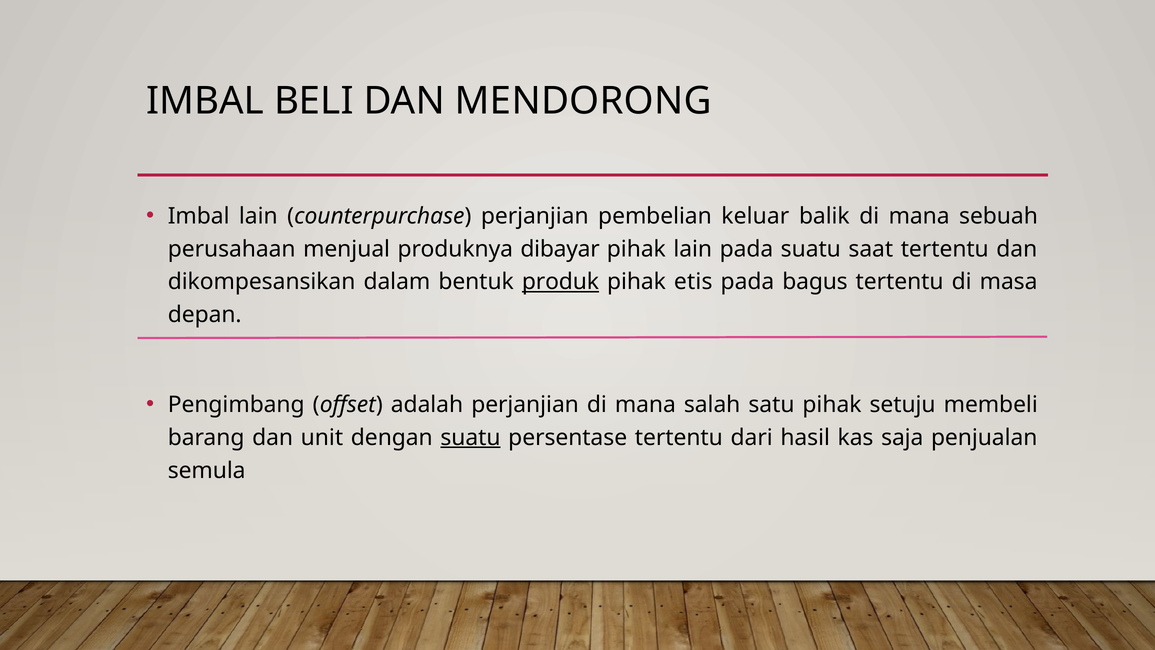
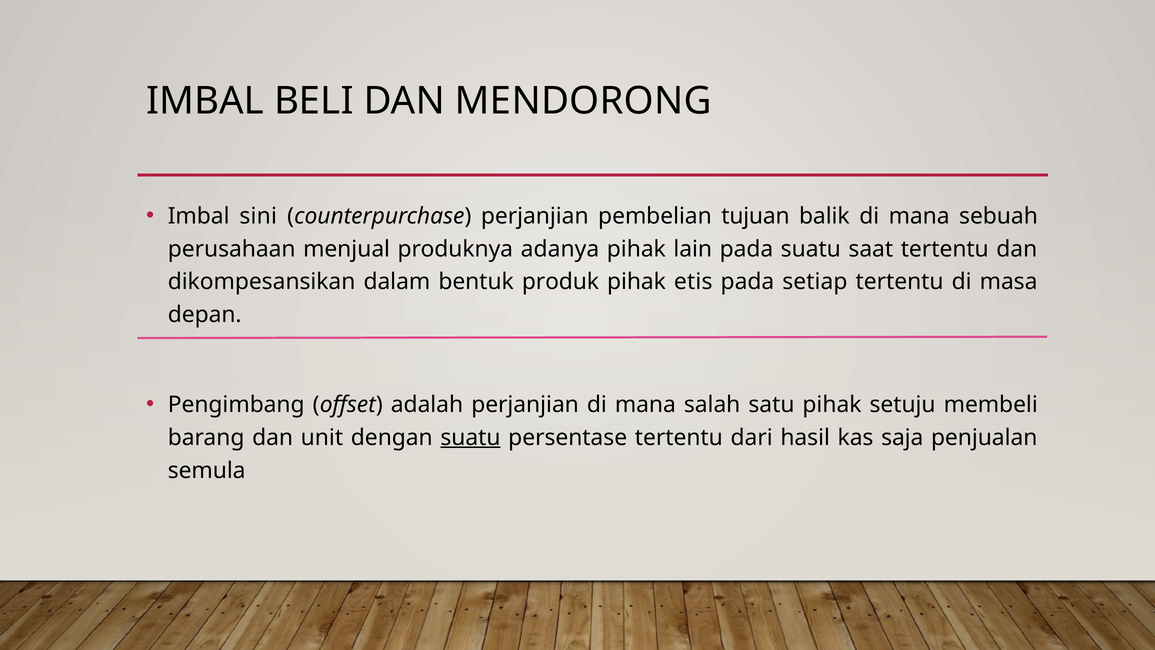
Imbal lain: lain -> sini
keluar: keluar -> tujuan
dibayar: dibayar -> adanya
produk underline: present -> none
bagus: bagus -> setiap
